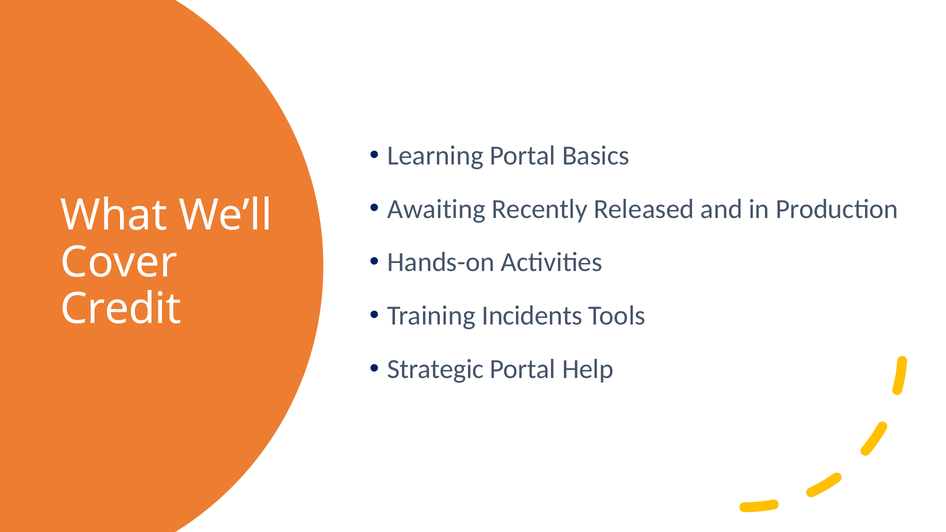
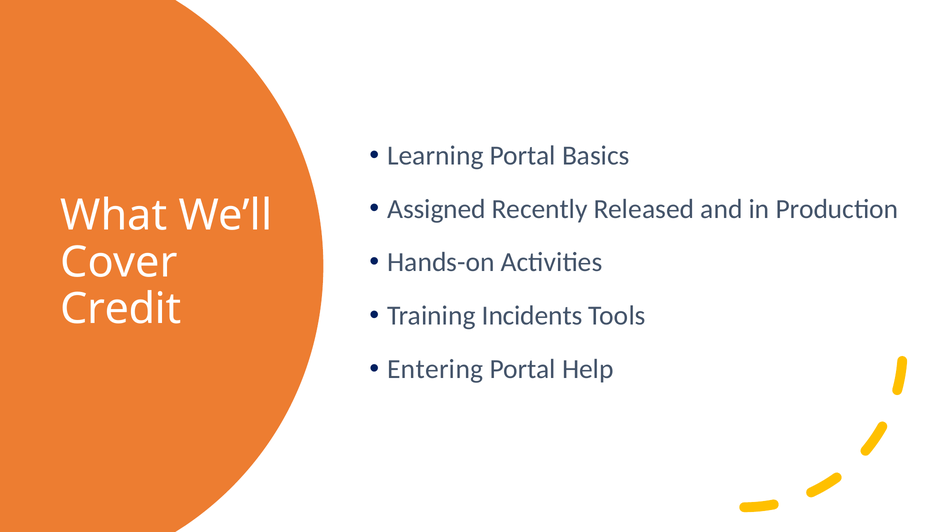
Awaiting: Awaiting -> Assigned
Strategic: Strategic -> Entering
